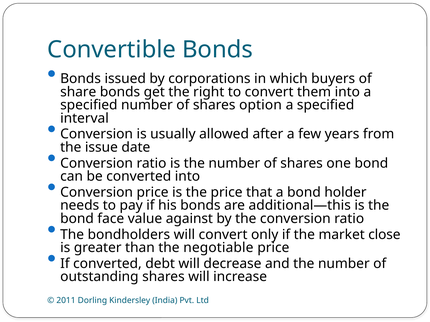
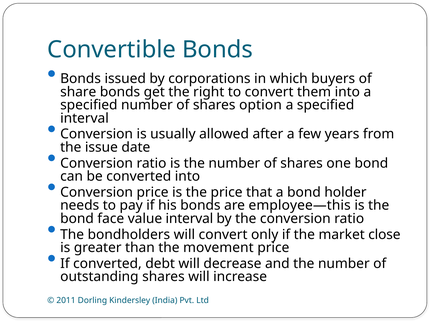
additional—this: additional—this -> employee—this
value against: against -> interval
negotiable: negotiable -> movement
